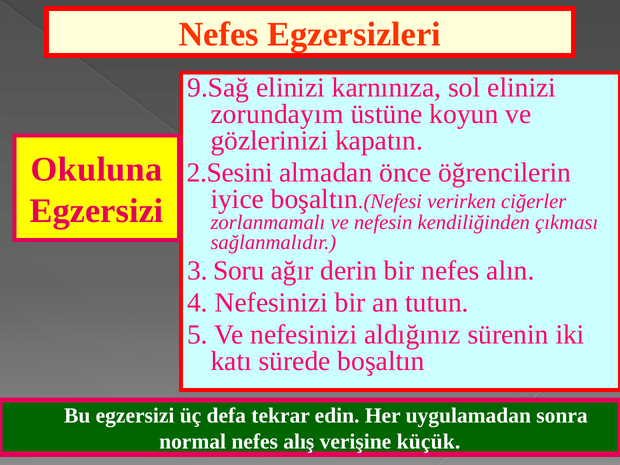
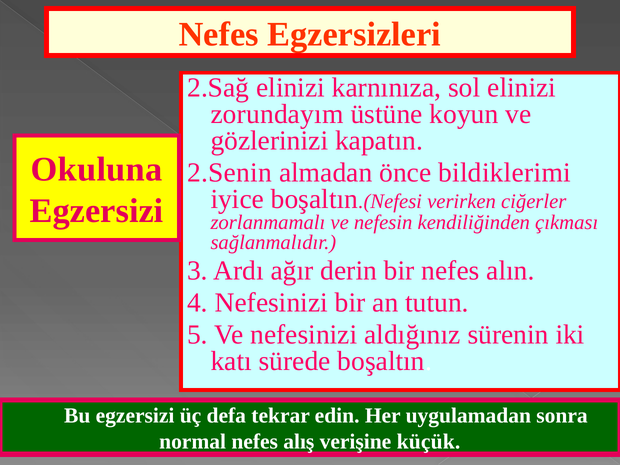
9.Sağ: 9.Sağ -> 2.Sağ
2.Sesini: 2.Sesini -> 2.Senin
öğrencilerin: öğrencilerin -> bildiklerimi
Soru: Soru -> Ardı
